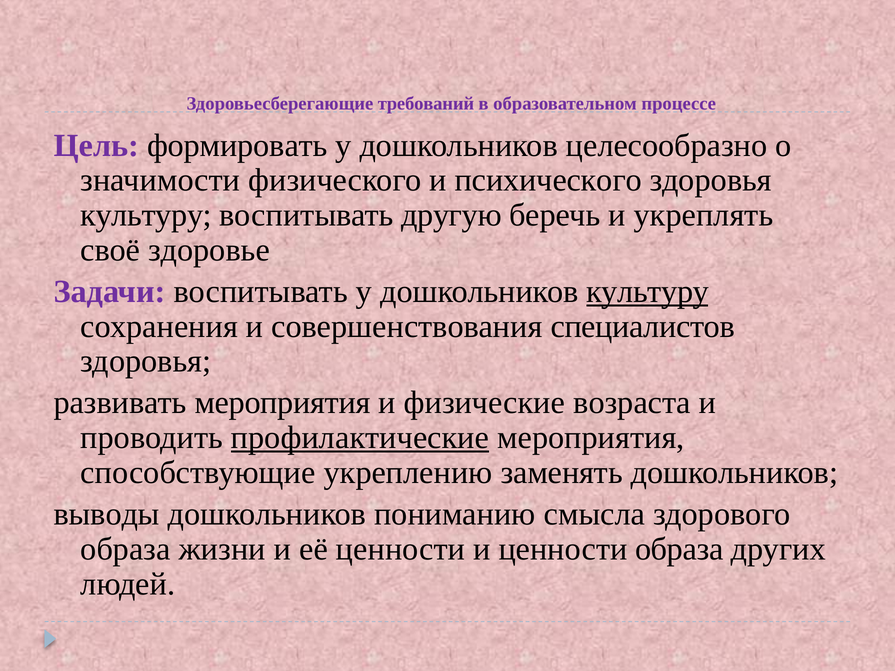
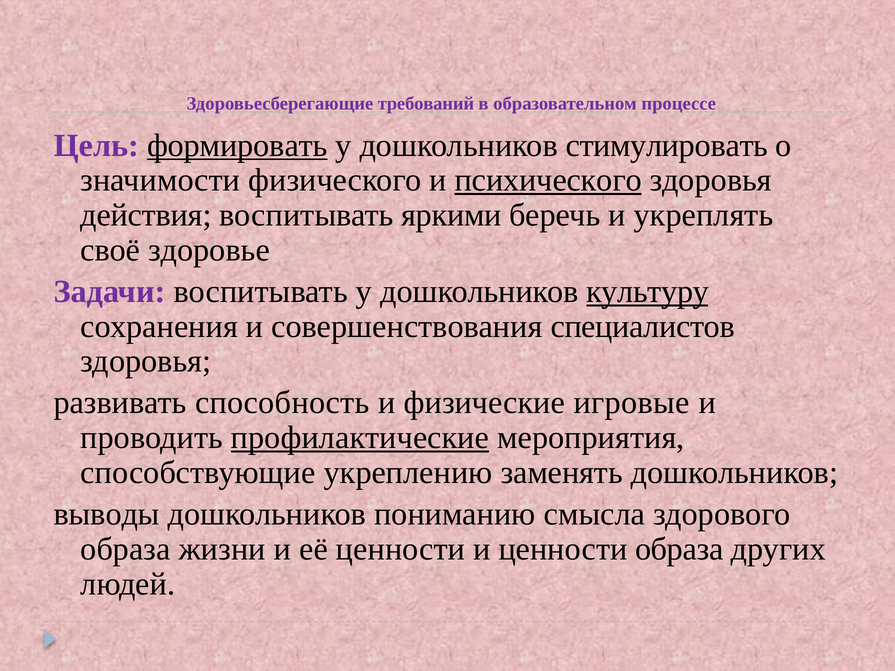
формировать underline: none -> present
целесообразно: целесообразно -> стимулировать
психического underline: none -> present
культуру at (146, 215): культуру -> действия
другую: другую -> яркими
развивать мероприятия: мероприятия -> способность
возраста: возраста -> игровые
